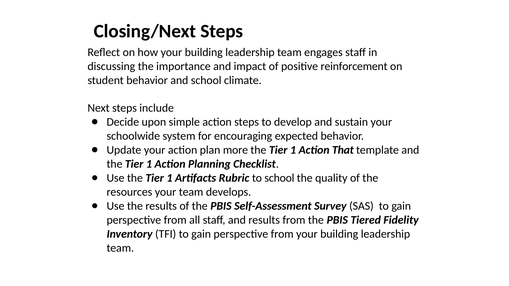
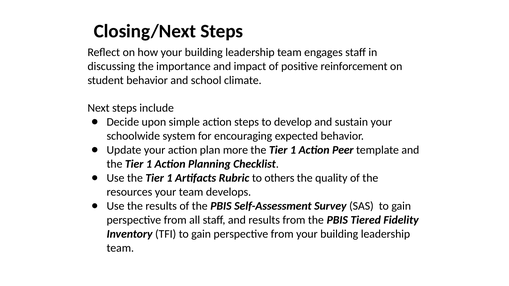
That: That -> Peer
to school: school -> others
